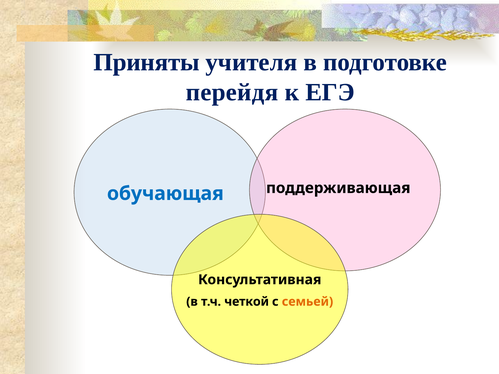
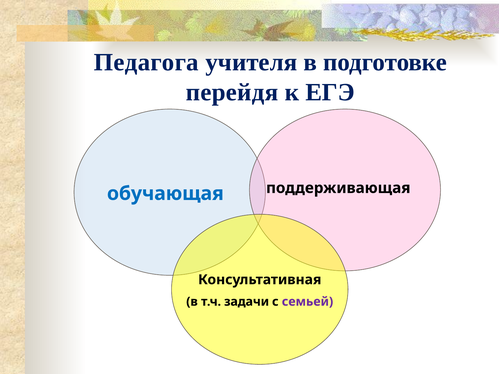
Приняты: Приняты -> Педагога
четкой: четкой -> задачи
семьей colour: orange -> purple
